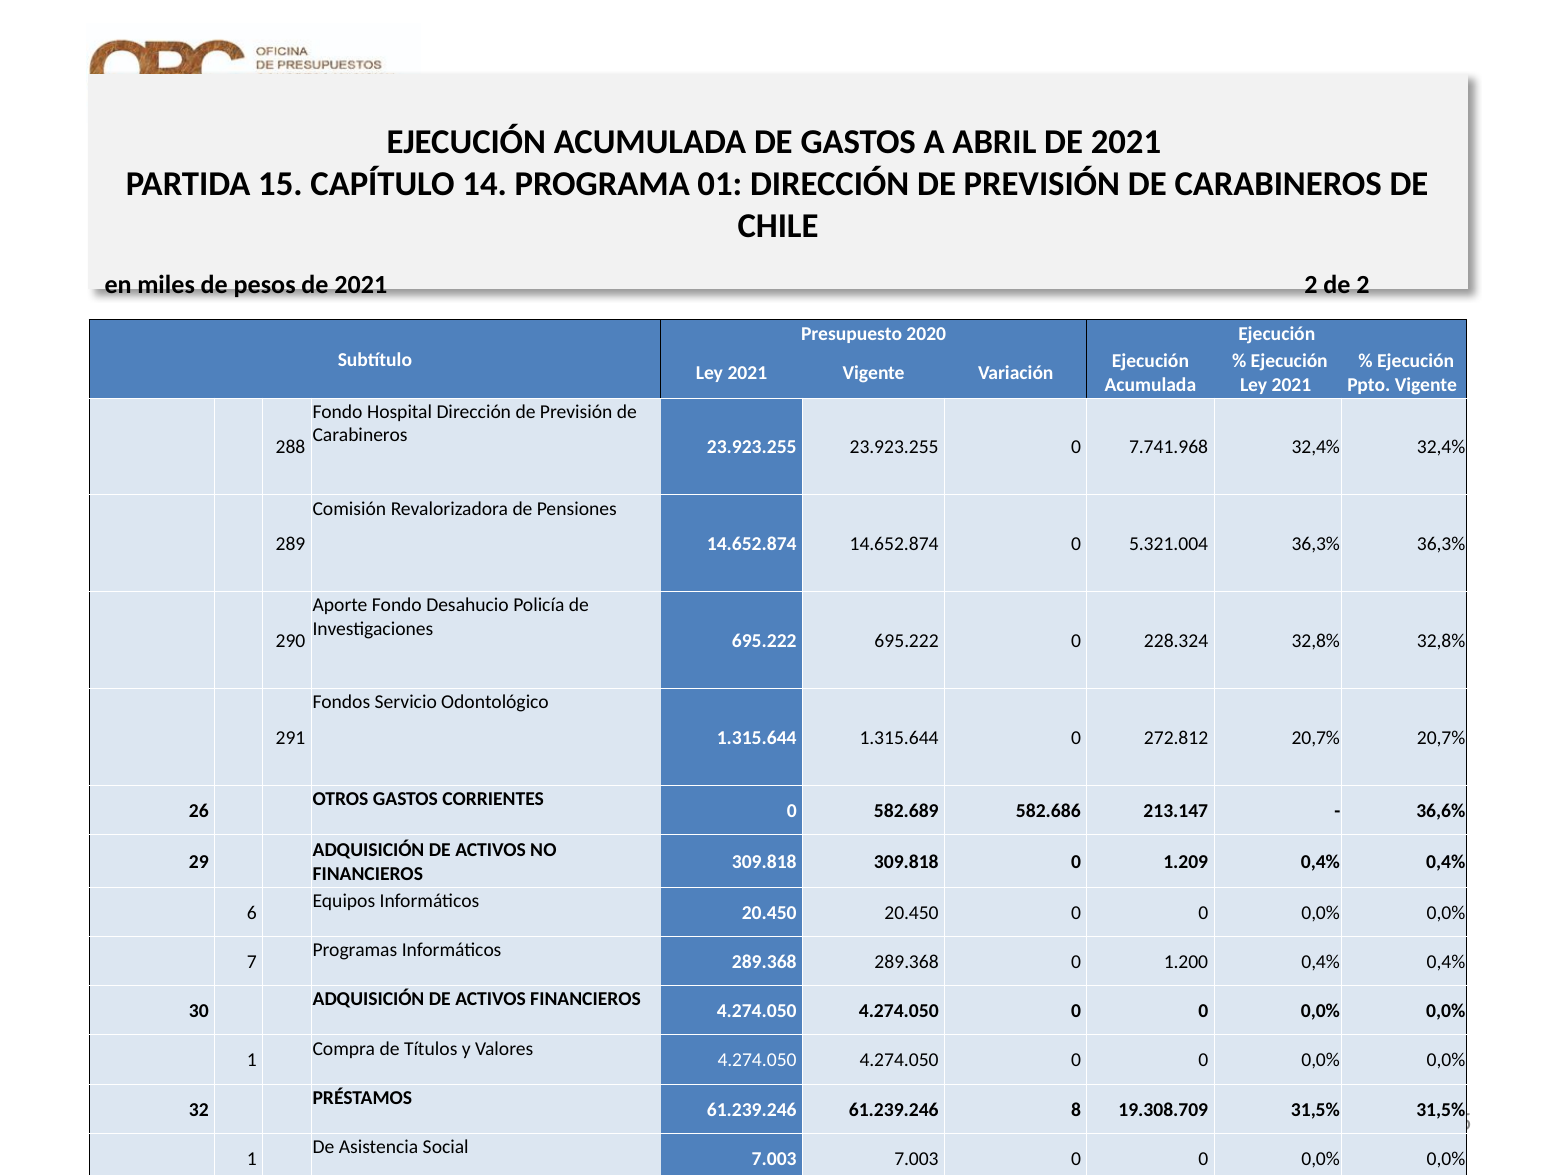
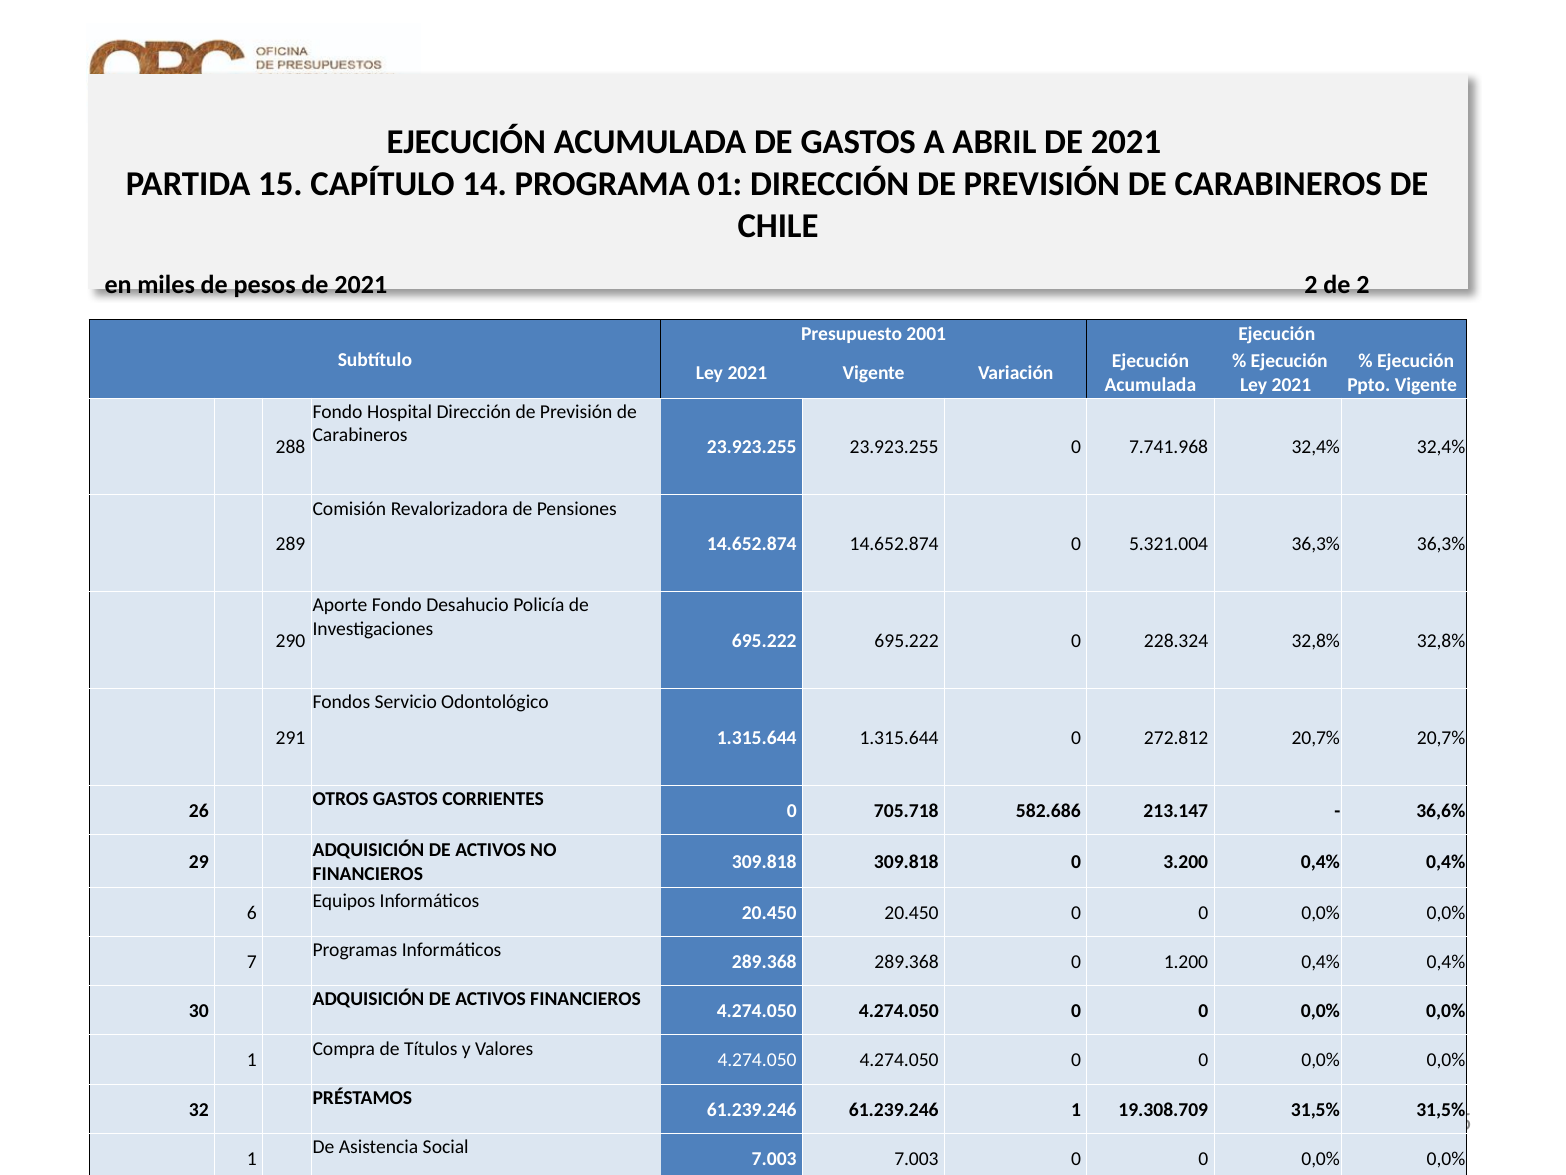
2020: 2020 -> 2001
582.689: 582.689 -> 705.718
1.209: 1.209 -> 3.200
8 at (1076, 1109): 8 -> 1
